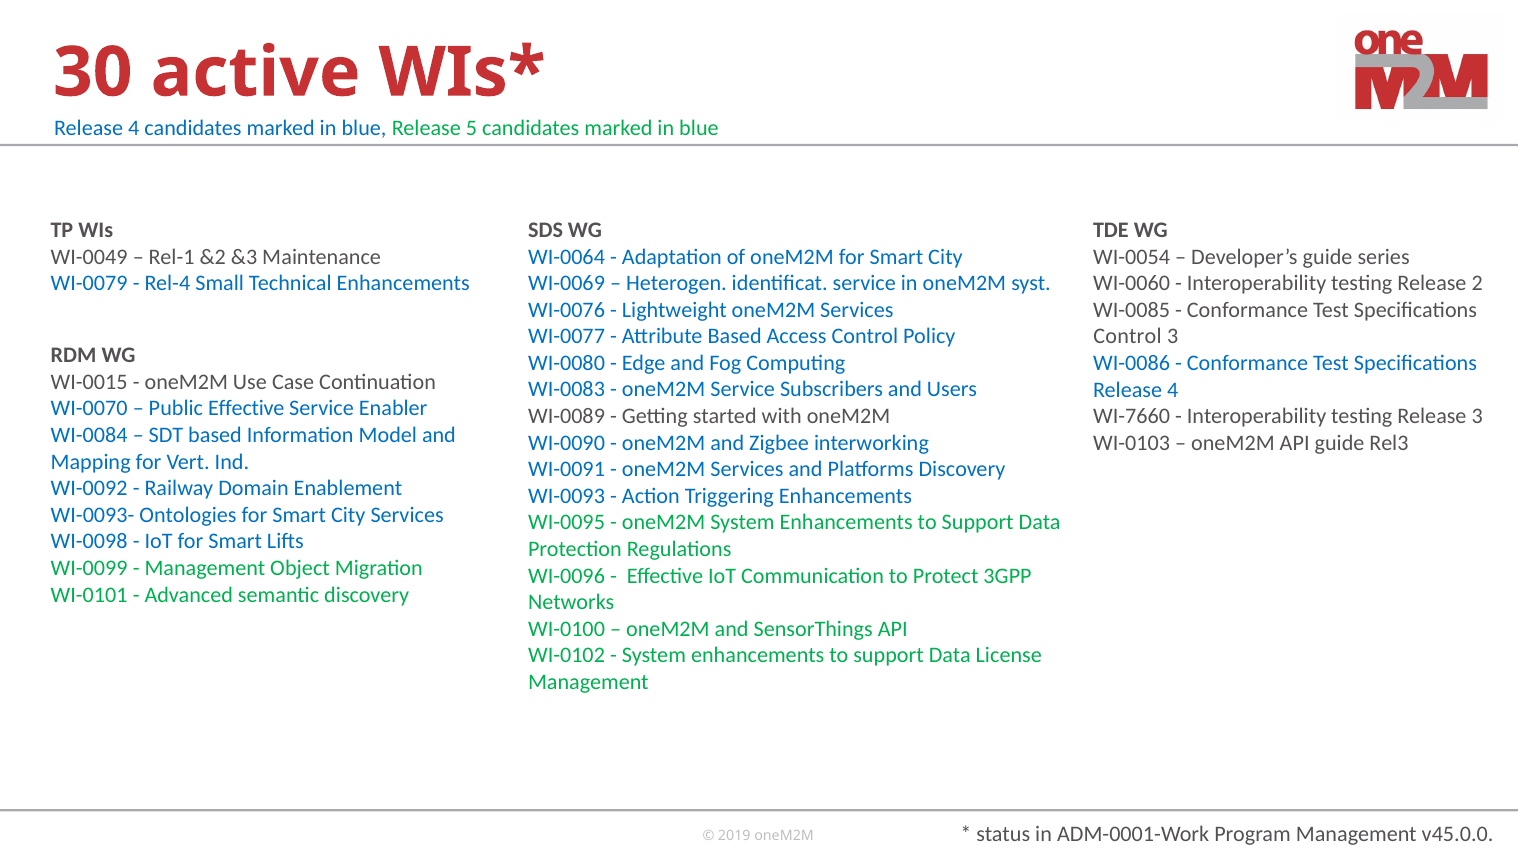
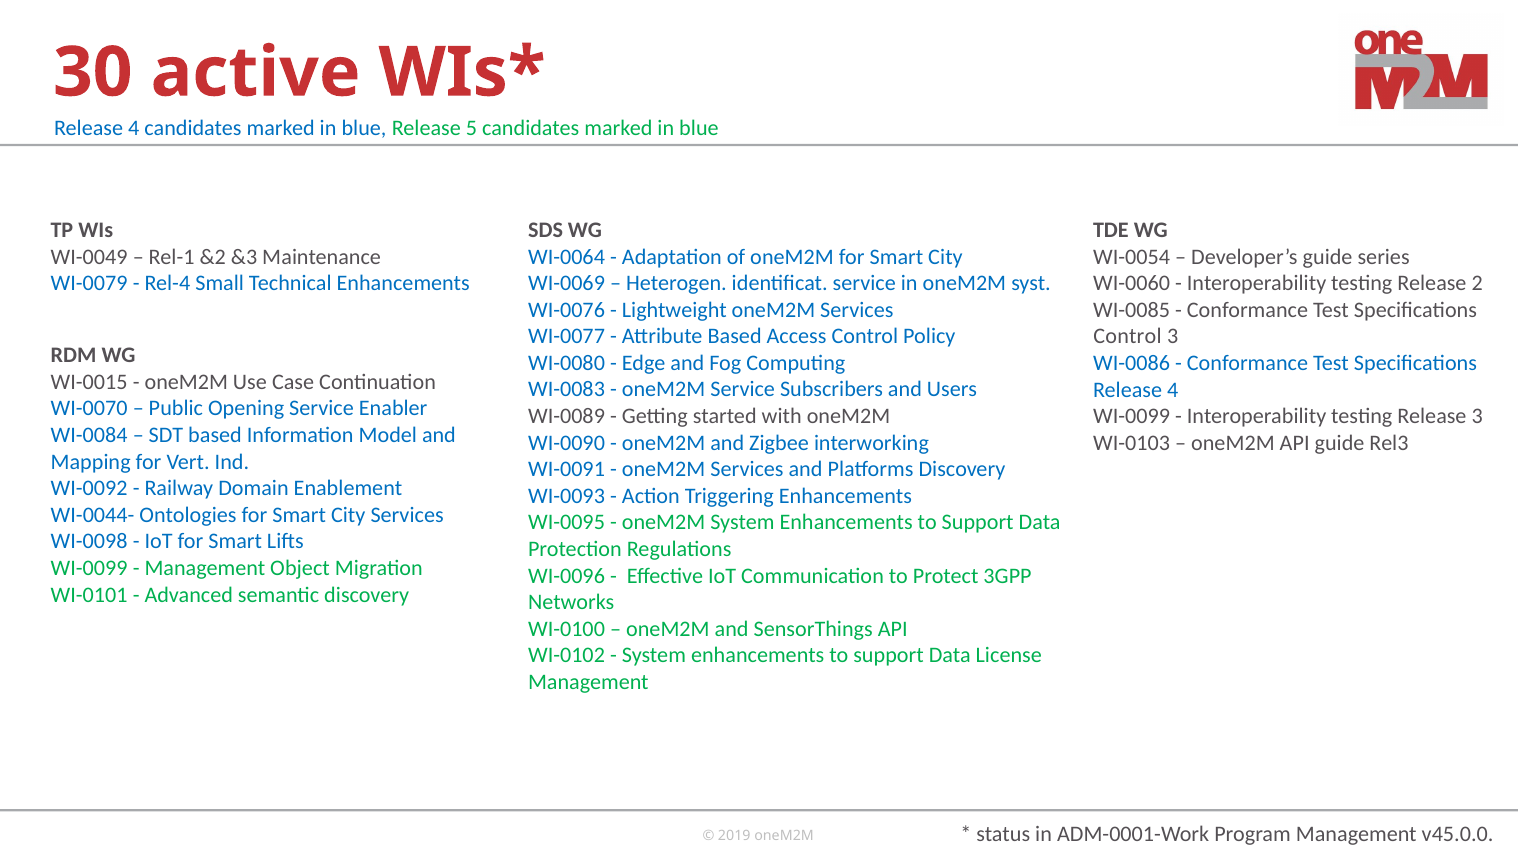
Public Effective: Effective -> Opening
WI-7660 at (1132, 416): WI-7660 -> WI-0099
WI-0093-: WI-0093- -> WI-0044-
